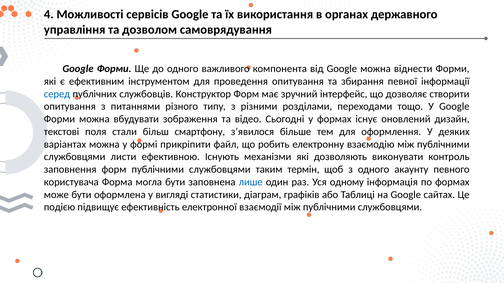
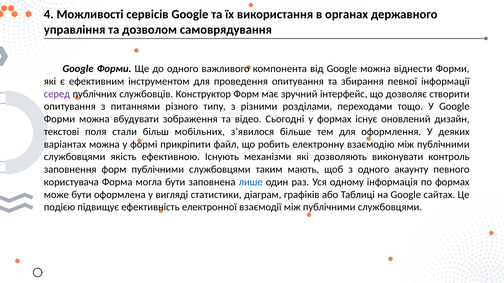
серед colour: blue -> purple
смартфону: смартфону -> мобільних
листи: листи -> якість
термін: термін -> мають
